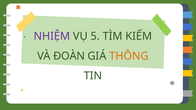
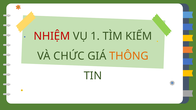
NHIỆM colour: purple -> red
5: 5 -> 1
ĐOÀN: ĐOÀN -> CHỨC
